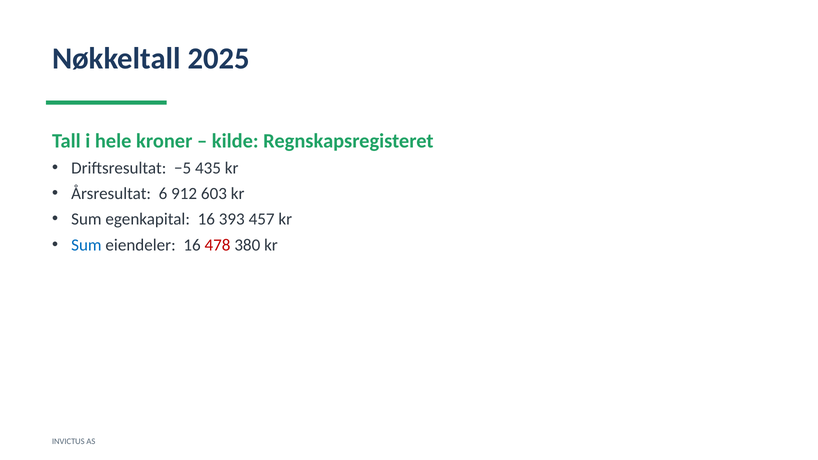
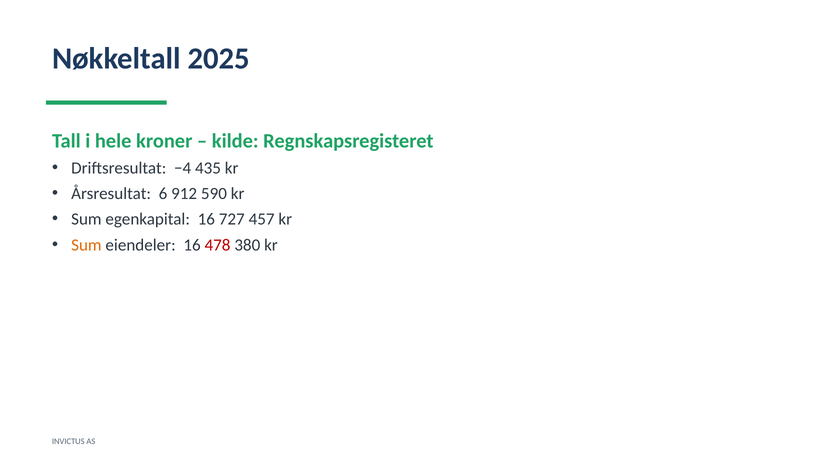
−5: −5 -> −4
603: 603 -> 590
393: 393 -> 727
Sum at (86, 245) colour: blue -> orange
